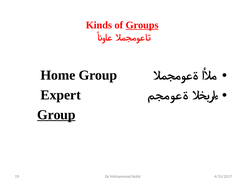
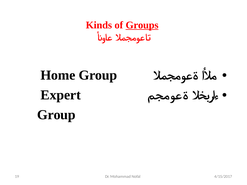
Group at (56, 115) underline: present -> none
